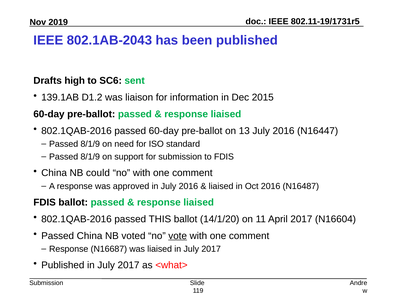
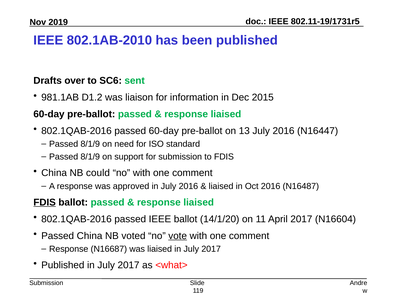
802.1AB-2043: 802.1AB-2043 -> 802.1AB-2010
high: high -> over
139.1AB: 139.1AB -> 981.1AB
FDIS at (45, 202) underline: none -> present
passed THIS: THIS -> IEEE
